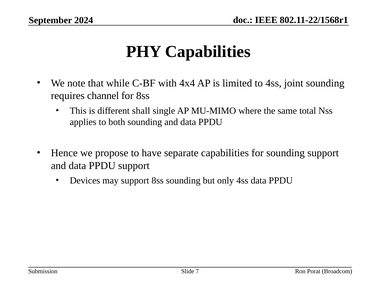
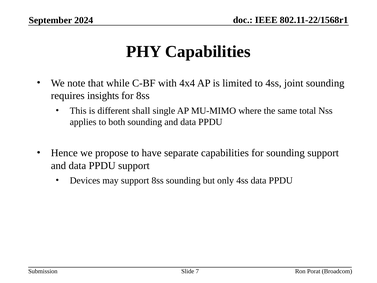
channel: channel -> insights
